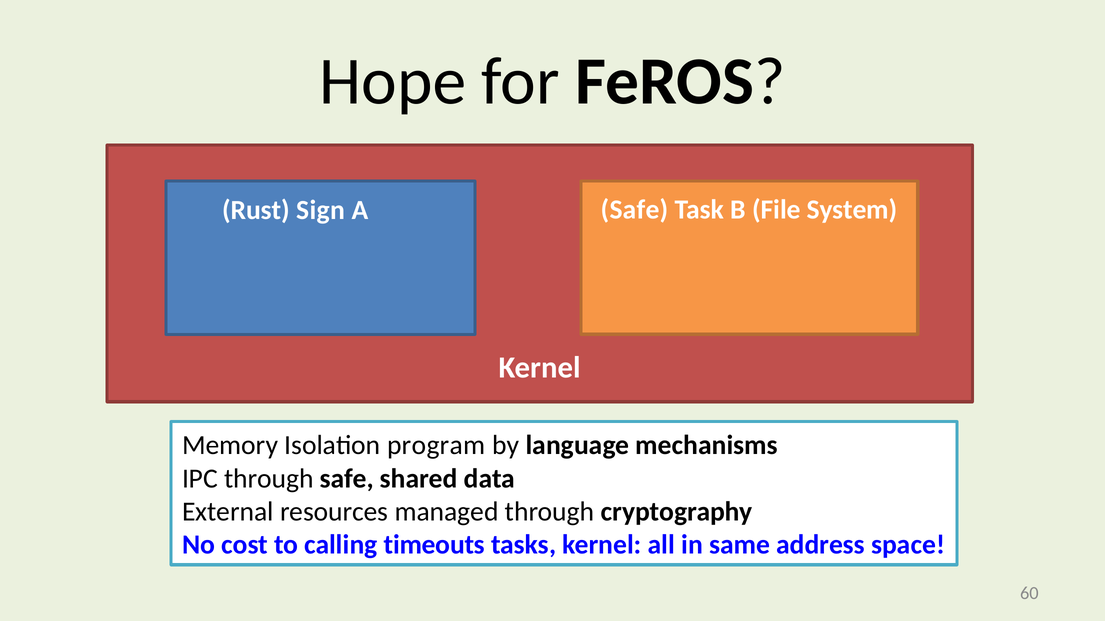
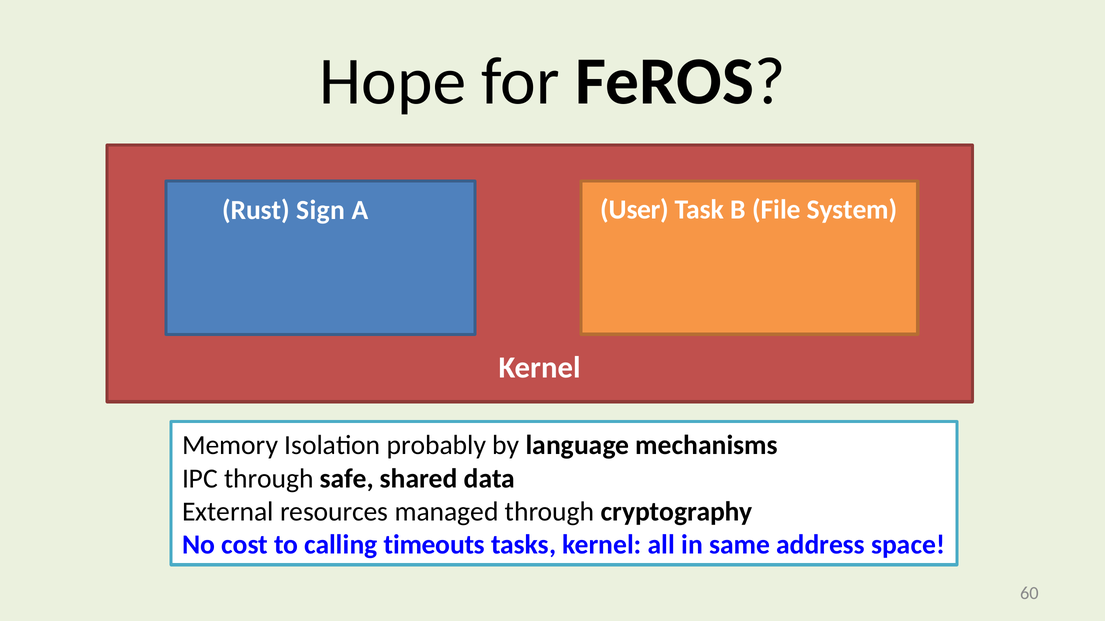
A Safe: Safe -> User
program: program -> probably
